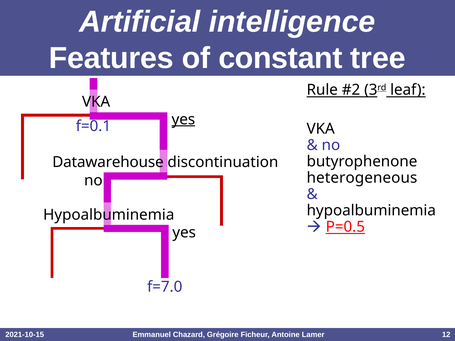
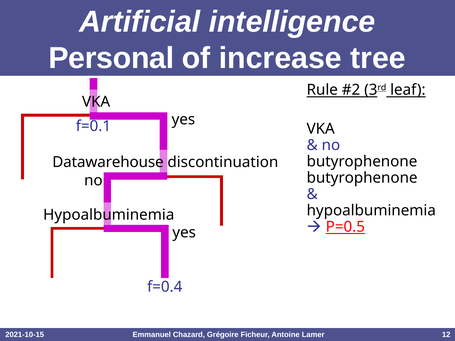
Features: Features -> Personal
constant: constant -> increase
yes at (183, 119) underline: present -> none
heterogeneous at (362, 178): heterogeneous -> butyrophenone
f=7.0: f=7.0 -> f=0.4
